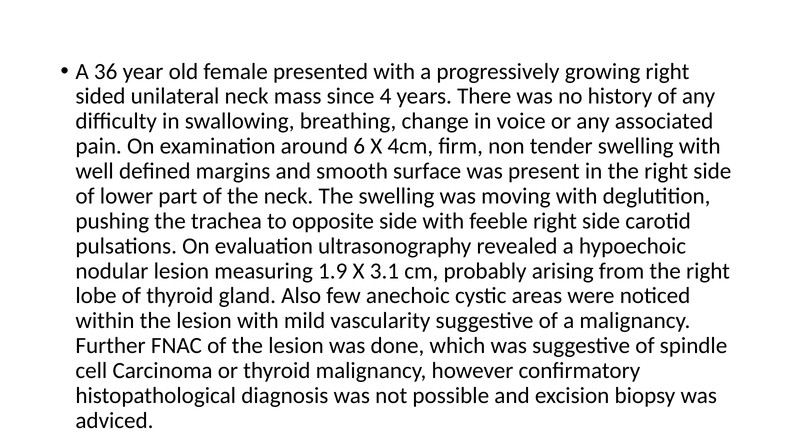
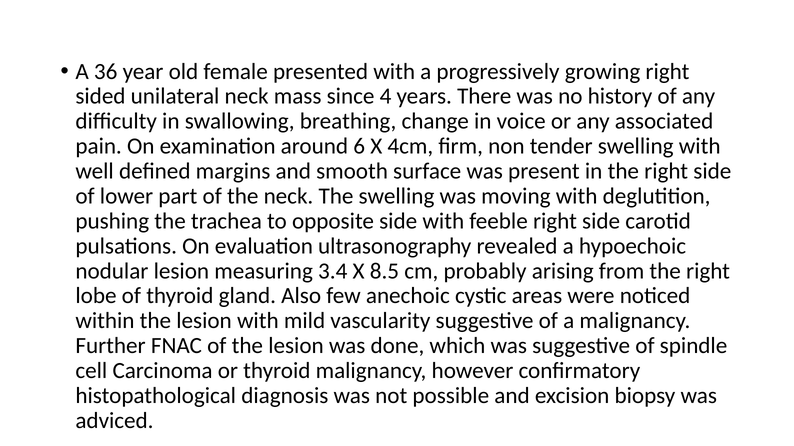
1.9: 1.9 -> 3.4
3.1: 3.1 -> 8.5
